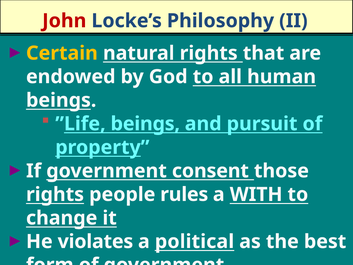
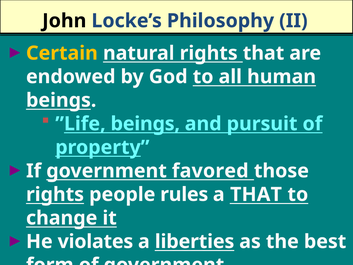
John colour: red -> black
consent: consent -> favored
a WITH: WITH -> THAT
political: political -> liberties
